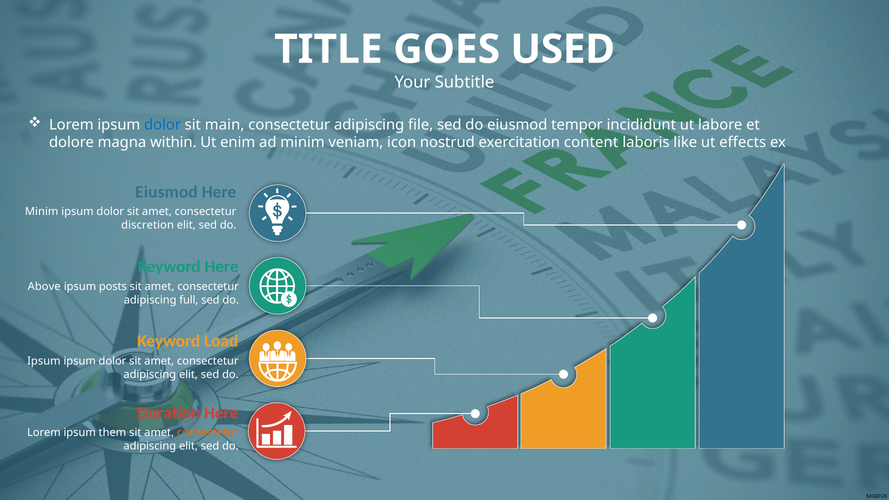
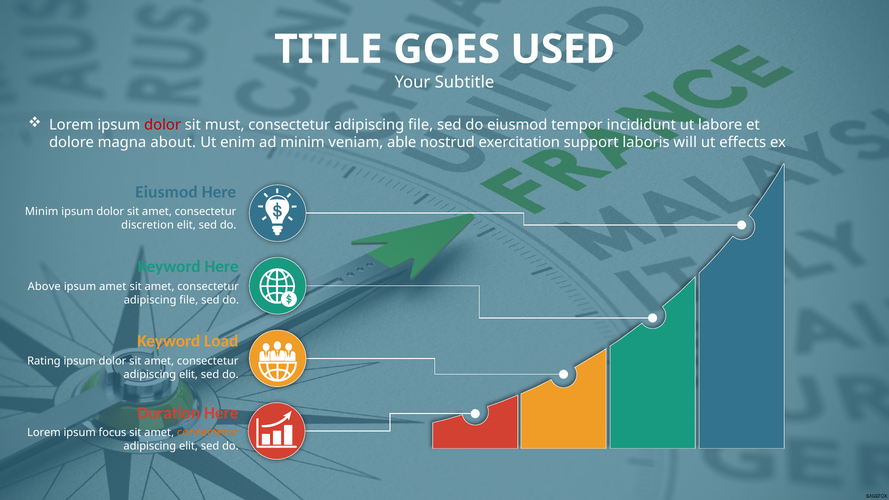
dolor at (163, 125) colour: blue -> red
main: main -> must
within: within -> about
icon: icon -> able
content: content -> support
like: like -> will
ipsum posts: posts -> amet
full at (189, 300): full -> file
Ipsum at (44, 361): Ipsum -> Rating
them: them -> focus
